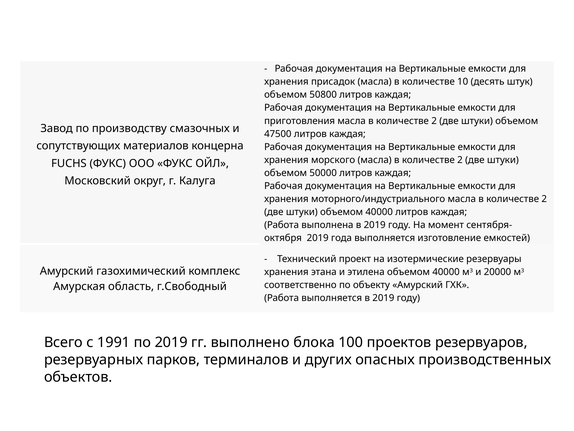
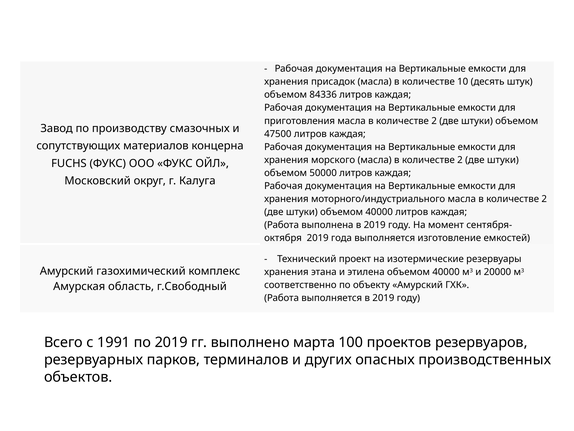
50800: 50800 -> 84336
блока: блока -> марта
